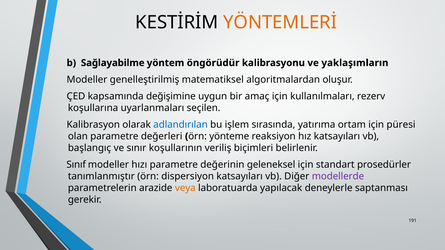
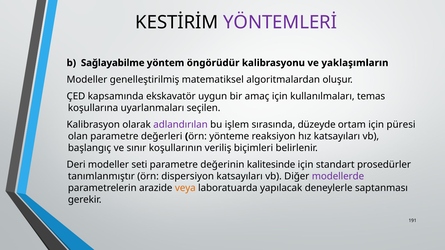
YÖNTEMLERİ colour: orange -> purple
değişimine: değişimine -> ekskavatör
rezerv: rezerv -> temas
adlandırılan colour: blue -> purple
yatırıma: yatırıma -> düzeyde
Sınıf: Sınıf -> Deri
hızı: hızı -> seti
geleneksel: geleneksel -> kalitesinde
